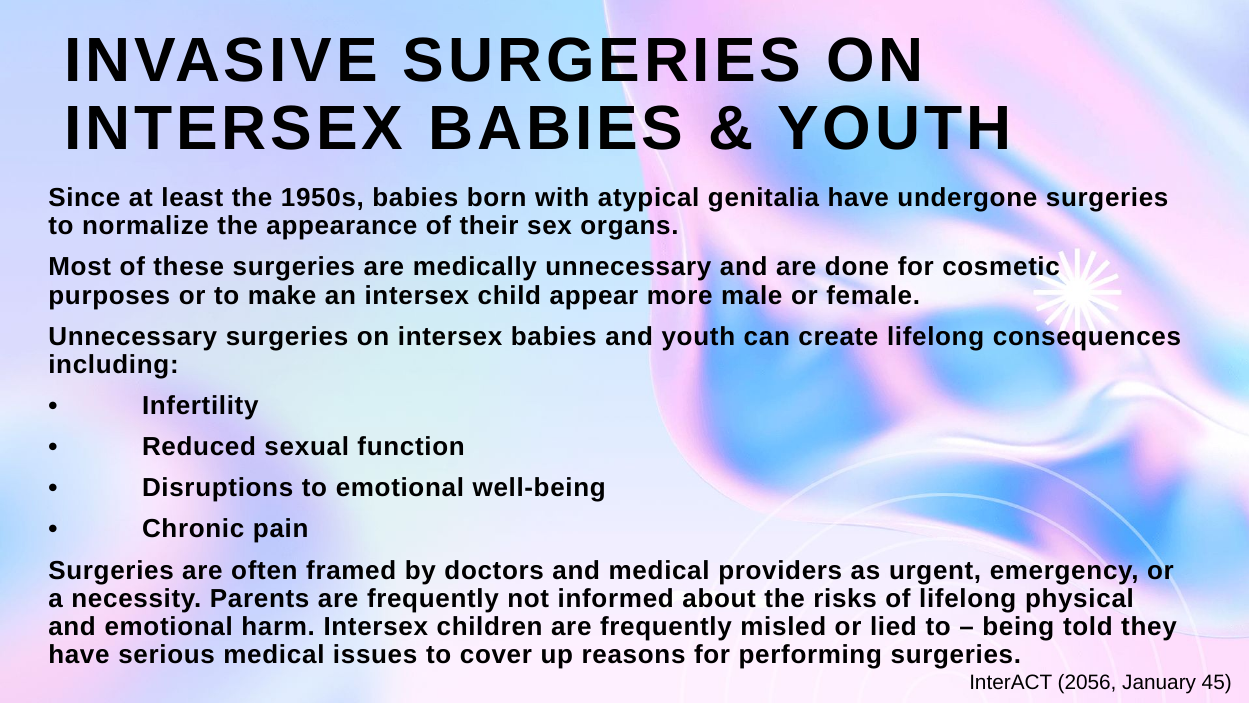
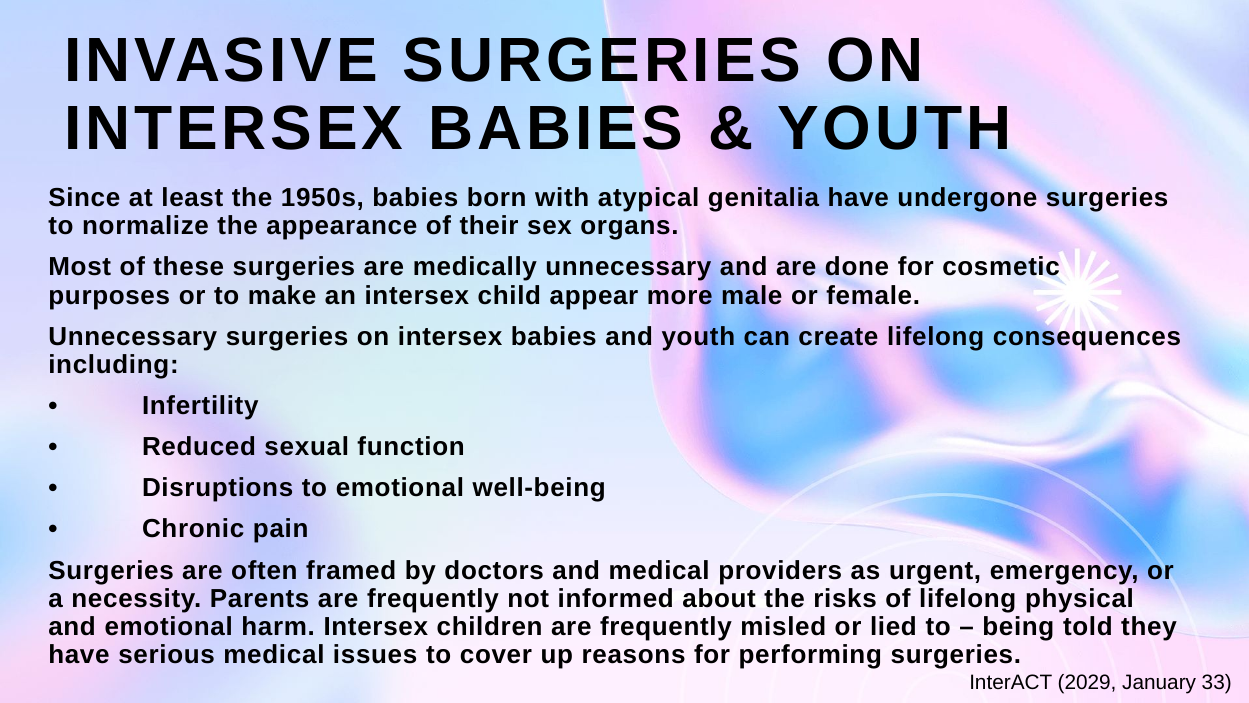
2056: 2056 -> 2029
45: 45 -> 33
